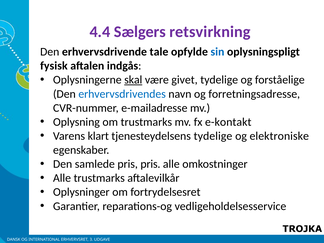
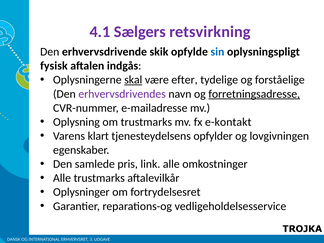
4.4: 4.4 -> 4.1
tale: tale -> skik
givet: givet -> efter
erhvervsdrivendes colour: blue -> purple
forretningsadresse underline: none -> present
tjenesteydelsens tydelige: tydelige -> opfylder
elektroniske: elektroniske -> lovgivningen
pris pris: pris -> link
